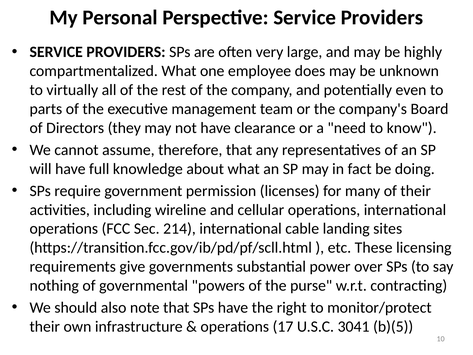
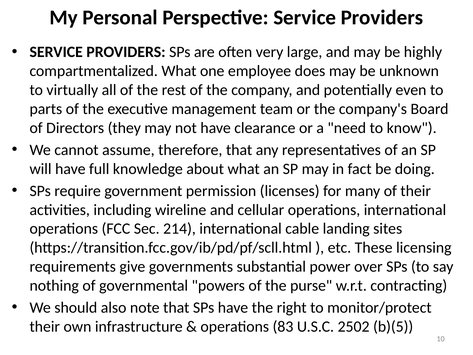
17: 17 -> 83
3041: 3041 -> 2502
